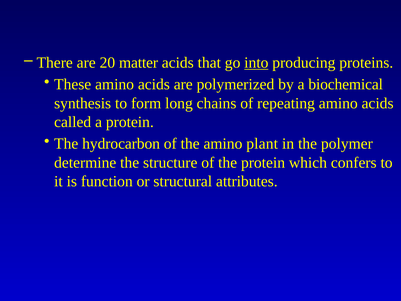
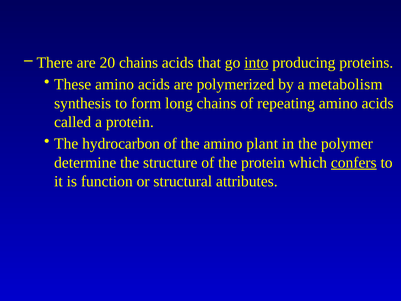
20 matter: matter -> chains
biochemical: biochemical -> metabolism
confers underline: none -> present
